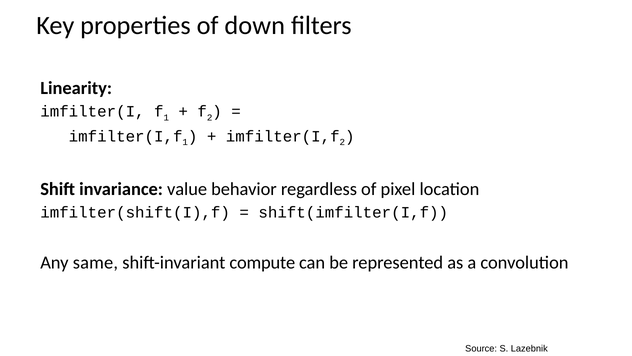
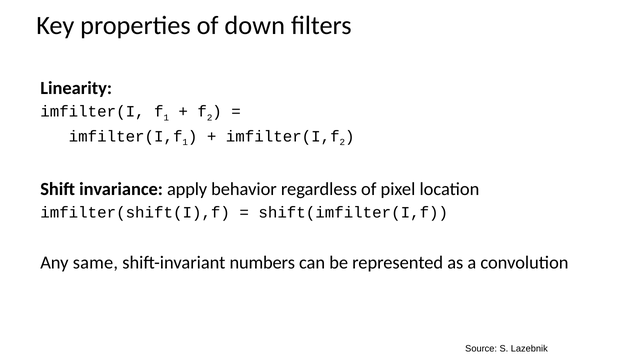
value: value -> apply
compute: compute -> numbers
